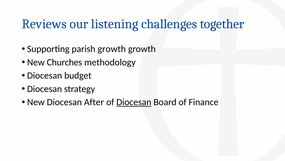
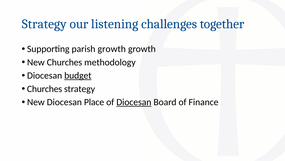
Reviews at (44, 24): Reviews -> Strategy
budget underline: none -> present
Diocesan at (45, 89): Diocesan -> Churches
After: After -> Place
